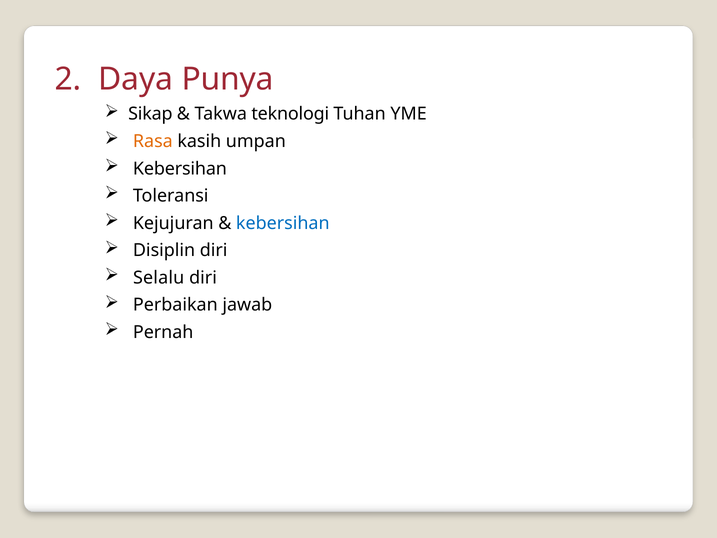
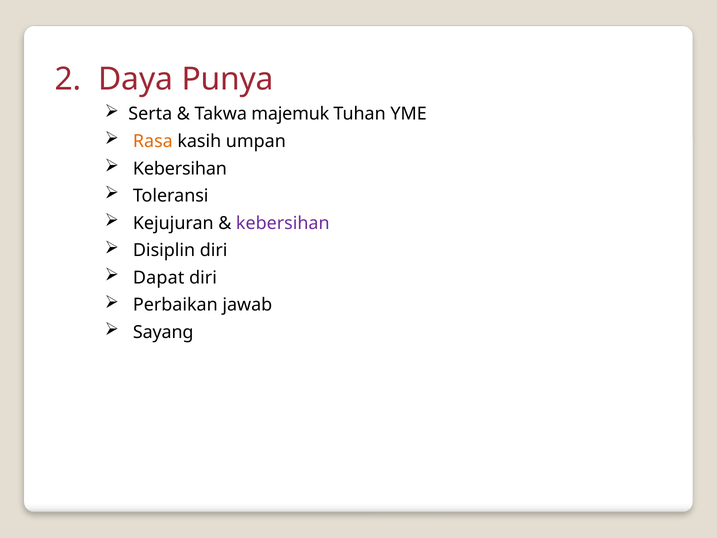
Sikap: Sikap -> Serta
teknologi: teknologi -> majemuk
kebersihan at (283, 223) colour: blue -> purple
Selalu: Selalu -> Dapat
Pernah: Pernah -> Sayang
